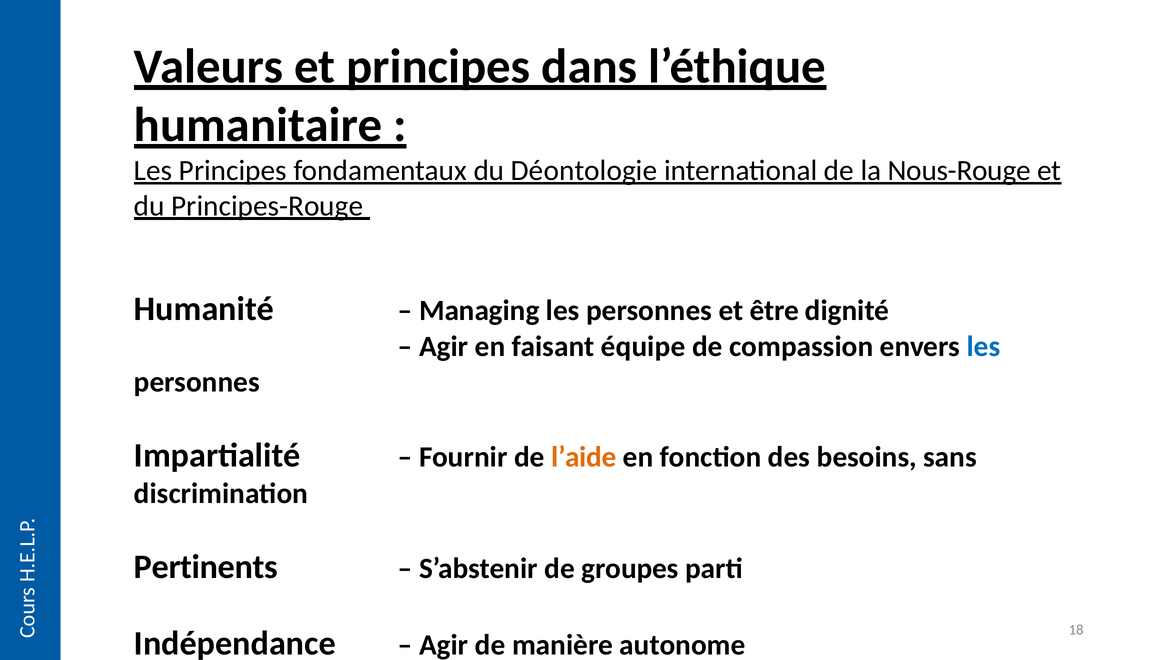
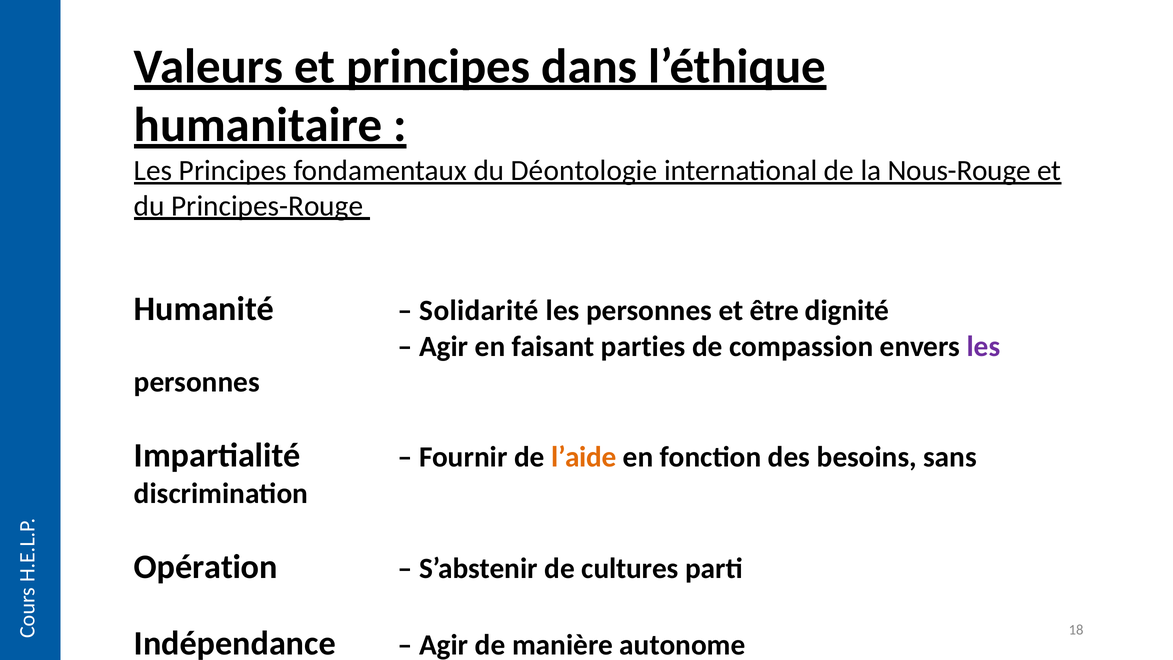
Managing: Managing -> Solidarité
équipe: équipe -> parties
les at (984, 347) colour: blue -> purple
Pertinents: Pertinents -> Opération
groupes: groupes -> cultures
